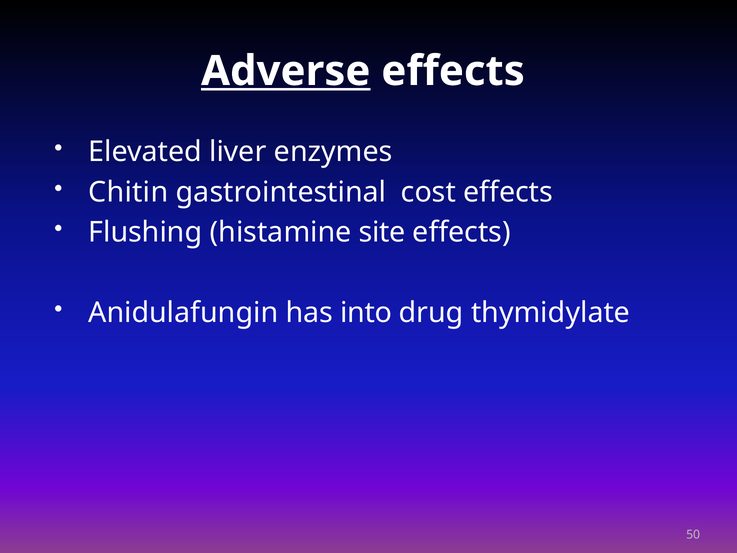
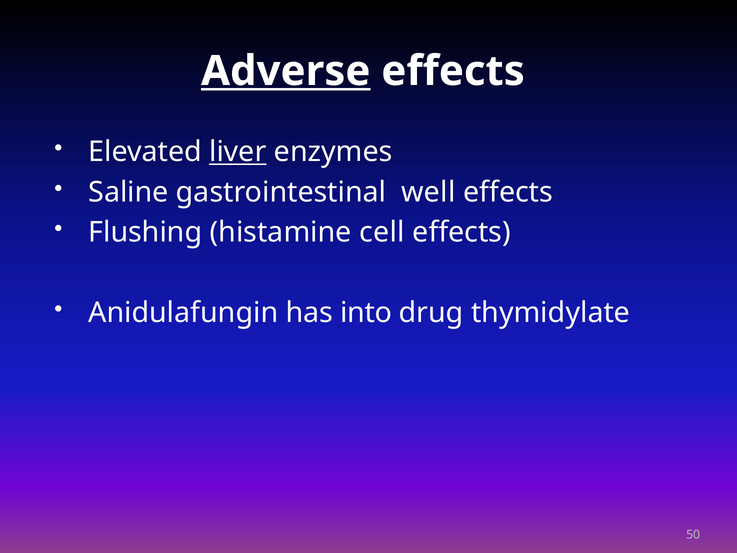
liver underline: none -> present
Chitin: Chitin -> Saline
cost: cost -> well
site: site -> cell
